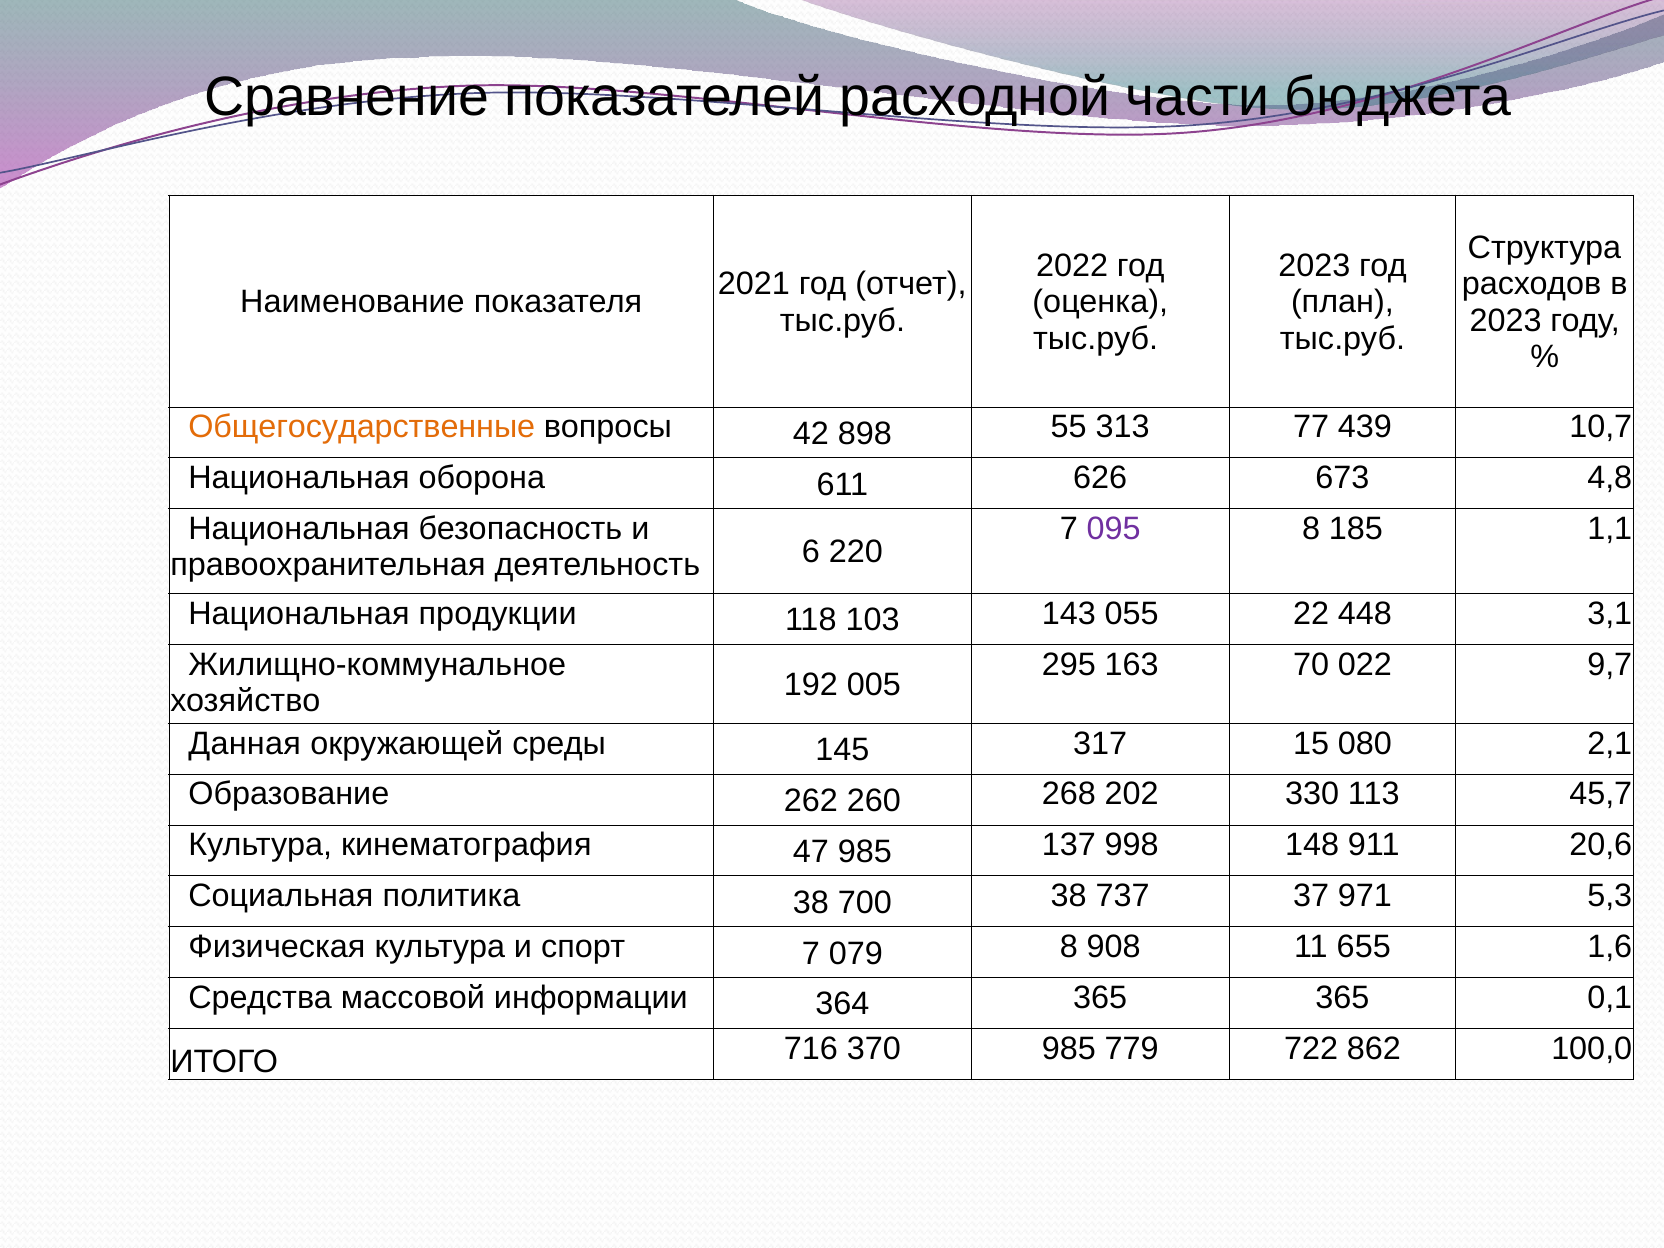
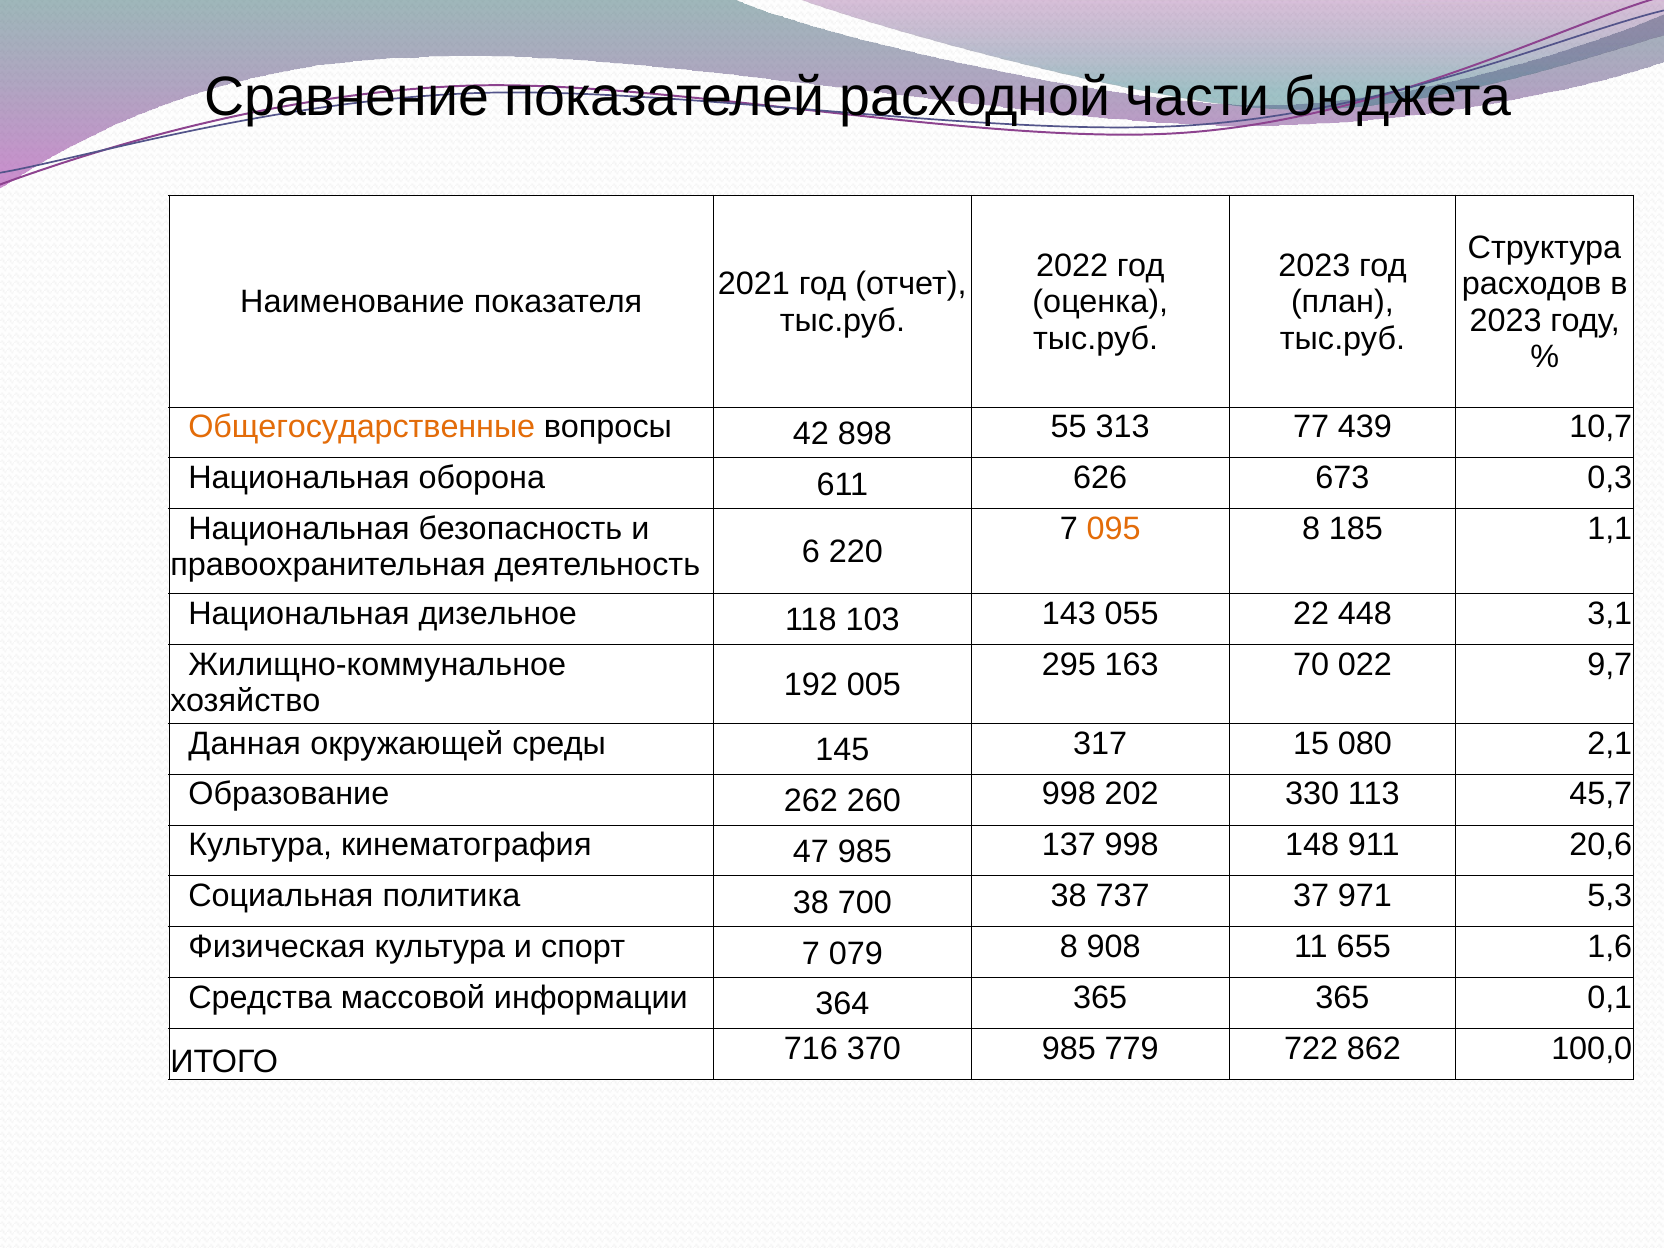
4,8: 4,8 -> 0,3
095 colour: purple -> orange
продукции: продукции -> дизельное
260 268: 268 -> 998
